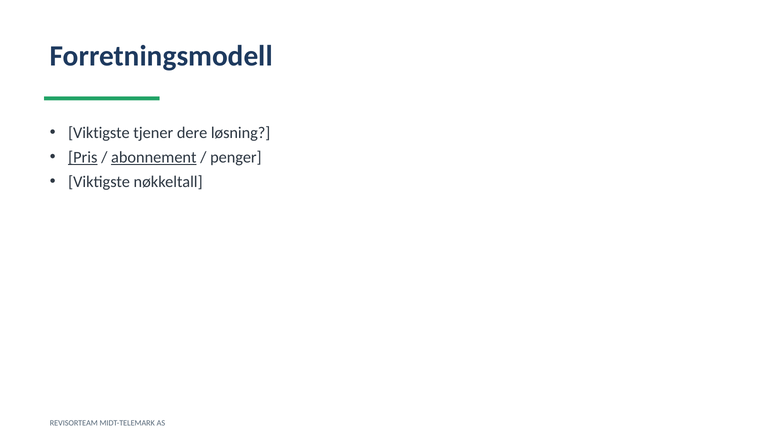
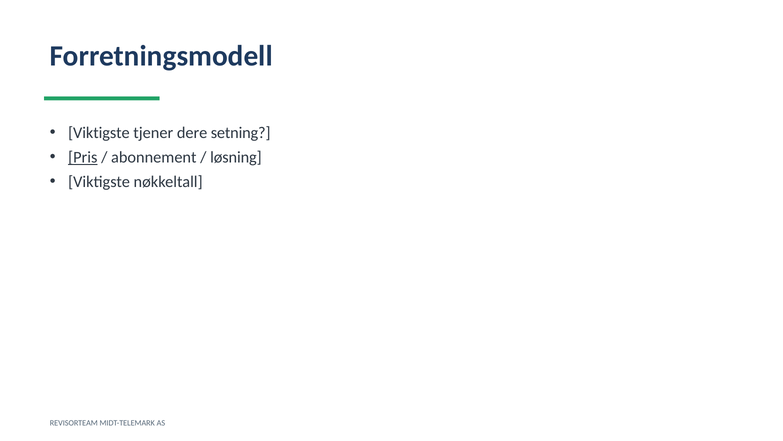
løsning: løsning -> setning
abonnement underline: present -> none
penger: penger -> løsning
